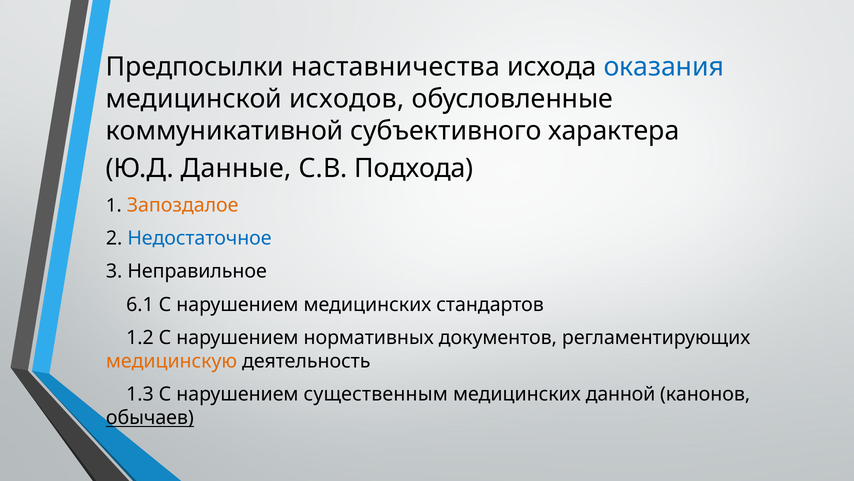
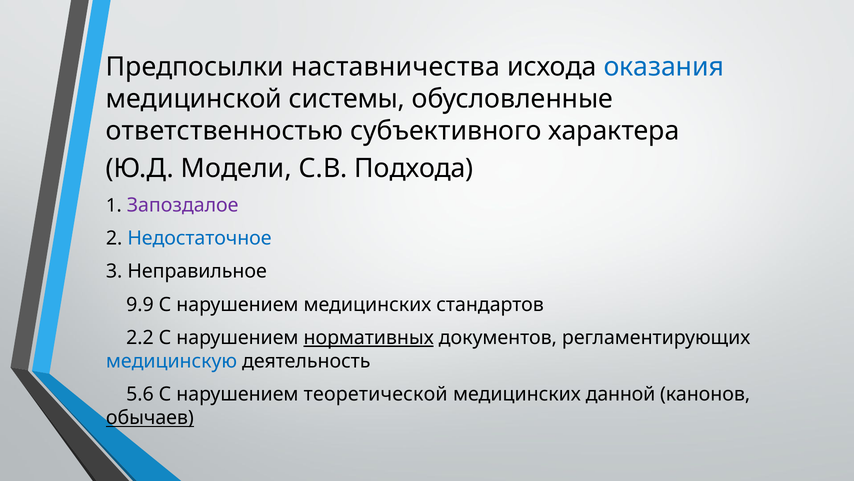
исходов: исходов -> системы
коммуникативной: коммуникативной -> ответственностью
Данные: Данные -> Модели
Запоздалое colour: orange -> purple
6.1: 6.1 -> 9.9
1.2: 1.2 -> 2.2
нормативных underline: none -> present
медицинскую colour: orange -> blue
1.3: 1.3 -> 5.6
существенным: существенным -> теоретической
